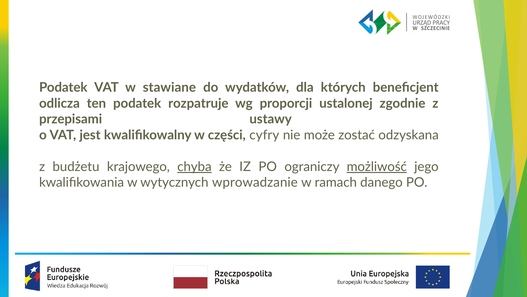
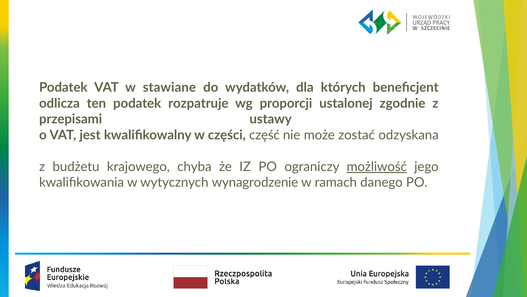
cyfry: cyfry -> część
chyba underline: present -> none
wprowadzanie: wprowadzanie -> wynagrodzenie
